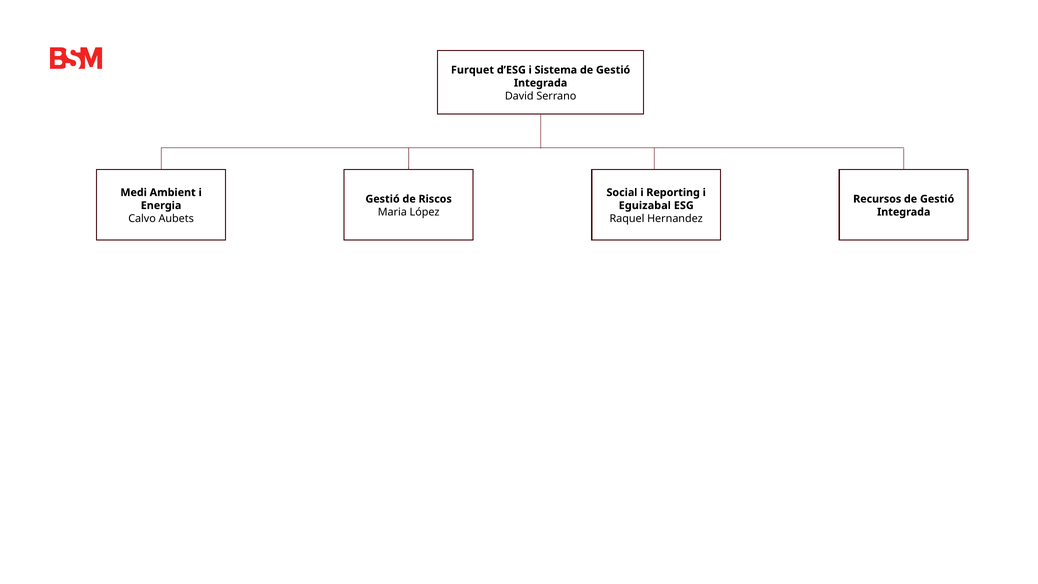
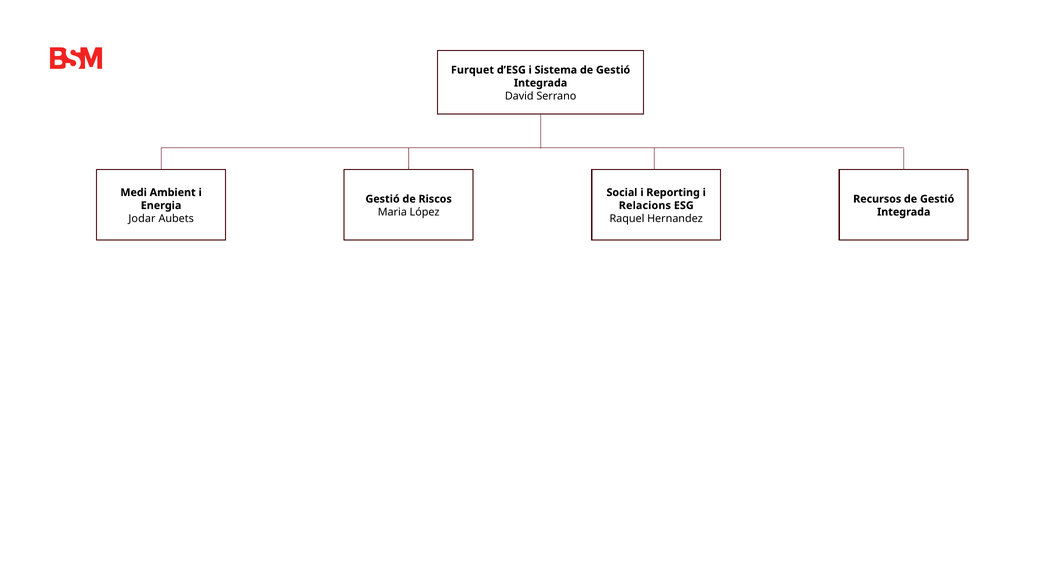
Eguizabal: Eguizabal -> Relacions
Calvo: Calvo -> Jodar
